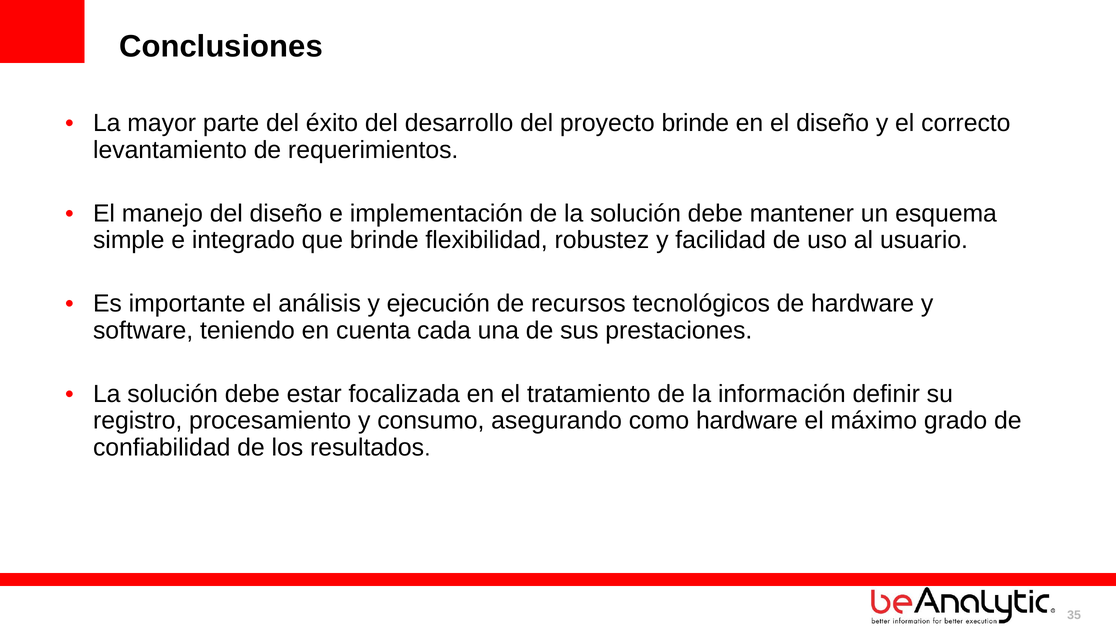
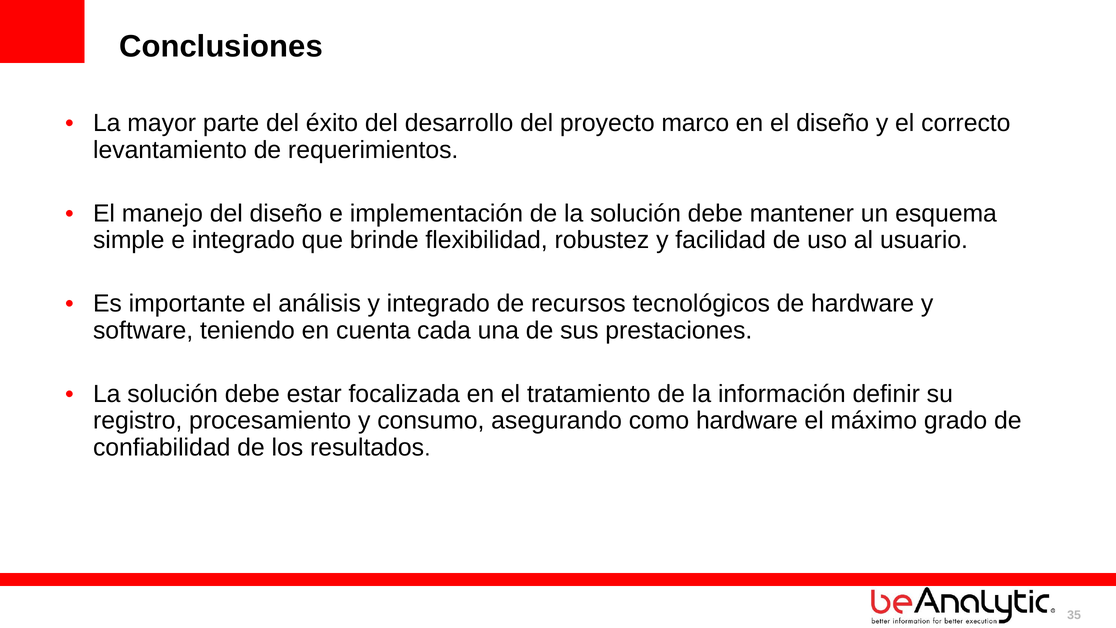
proyecto brinde: brinde -> marco
y ejecución: ejecución -> integrado
